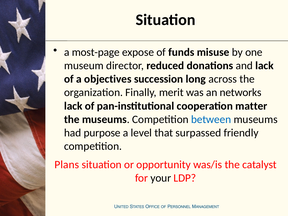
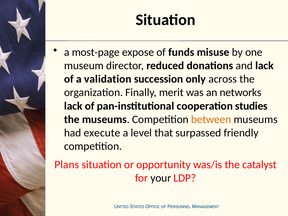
objectives: objectives -> validation
long: long -> only
matter: matter -> studies
between colour: blue -> orange
purpose: purpose -> execute
